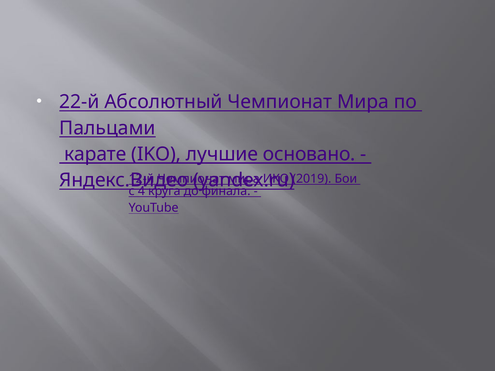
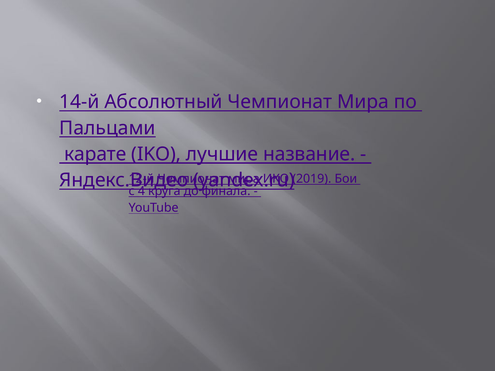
22-й: 22-й -> 14-й
основано: основано -> название
